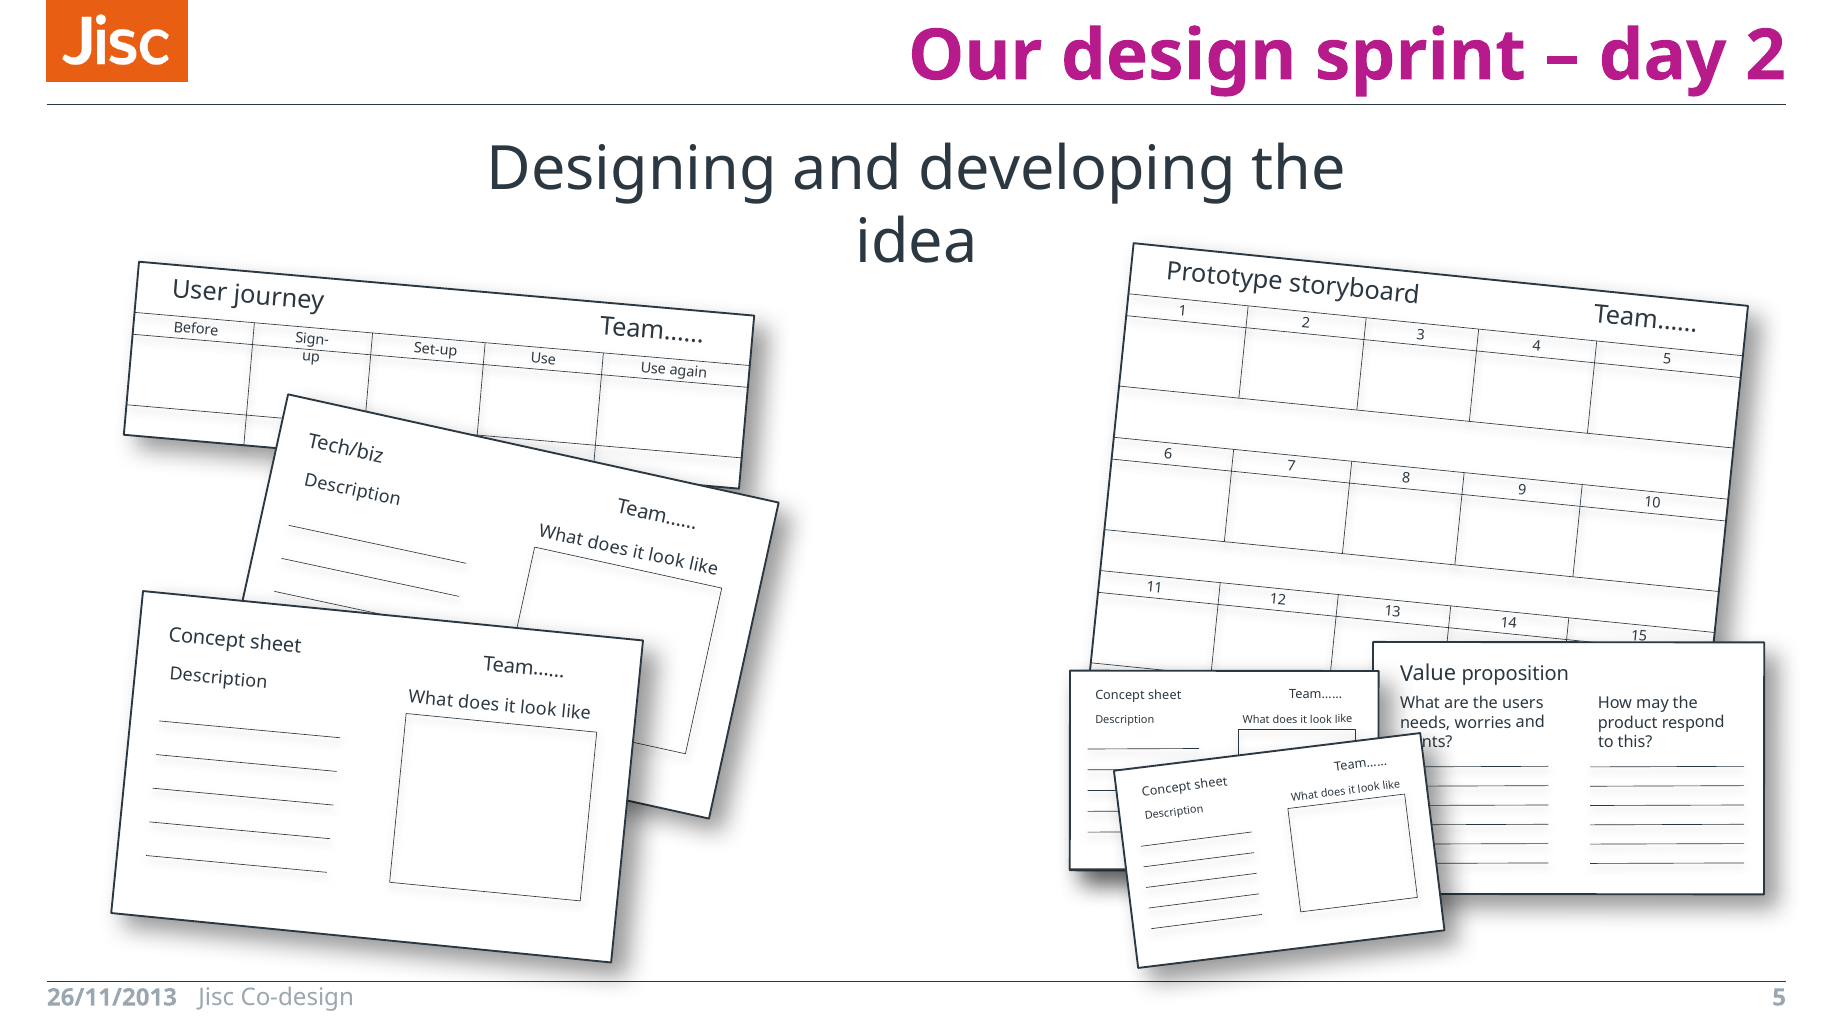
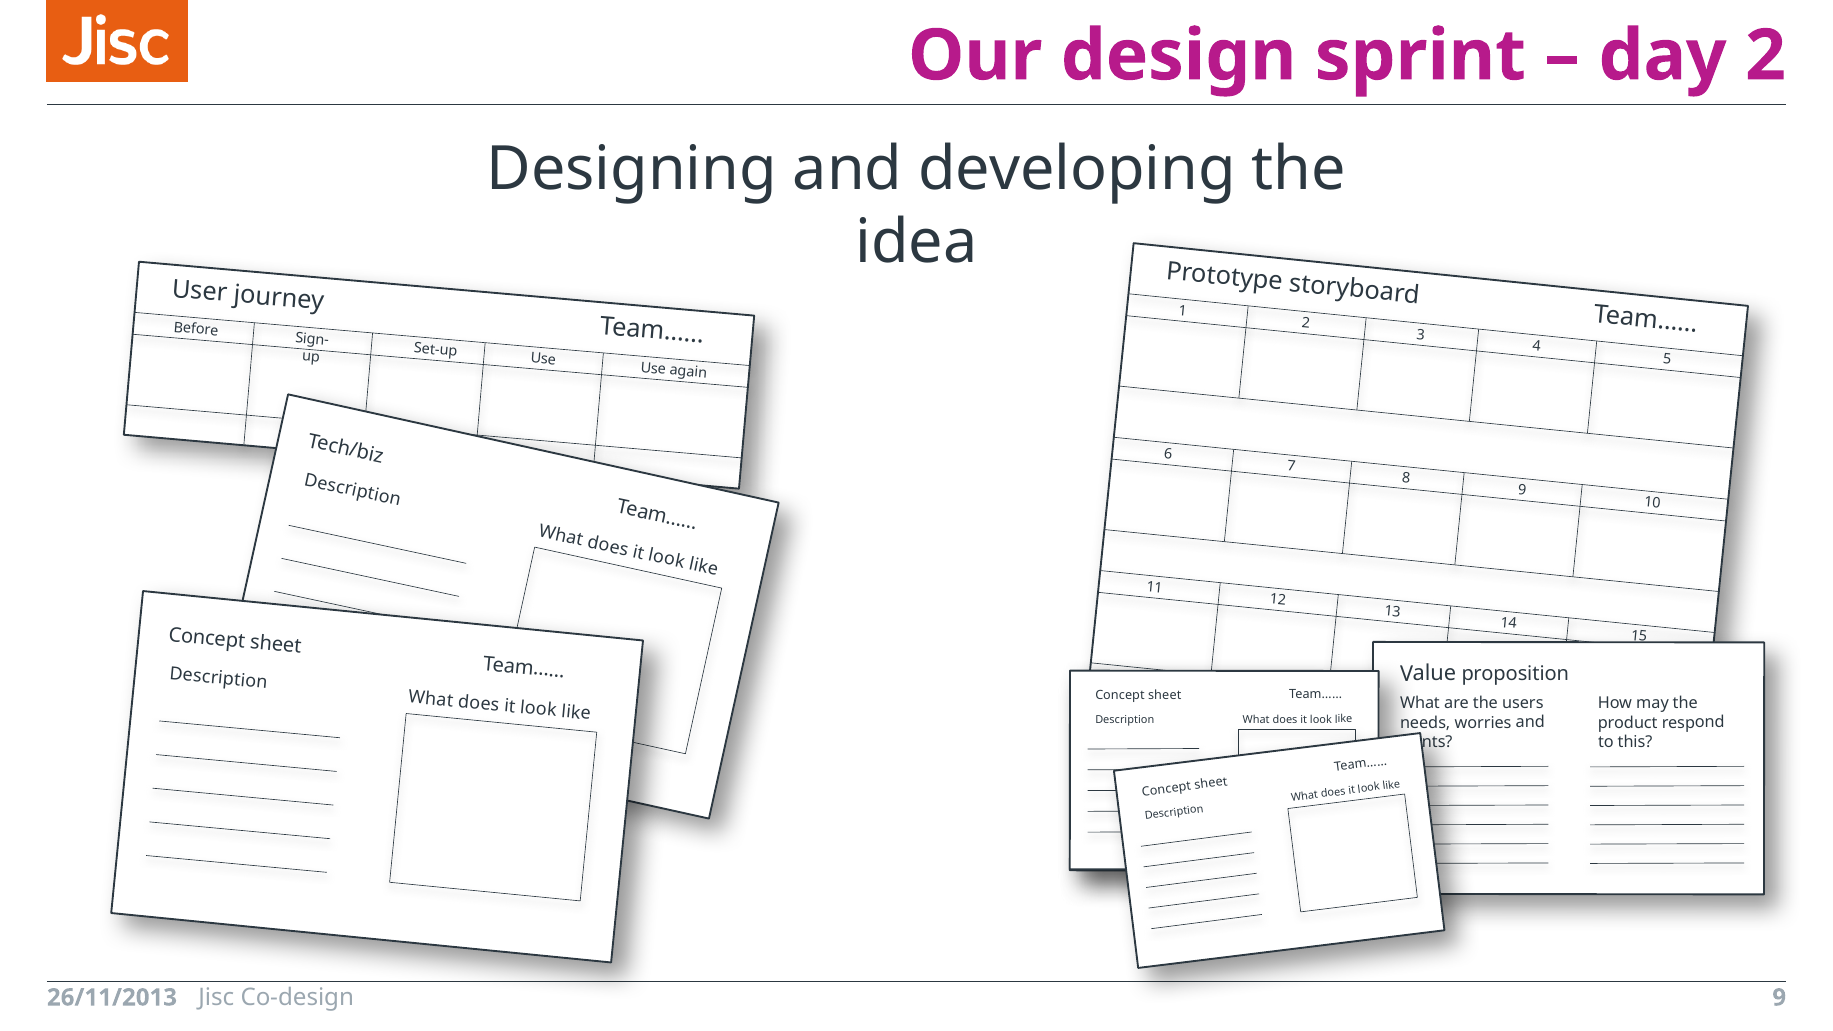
5 at (1779, 998): 5 -> 9
